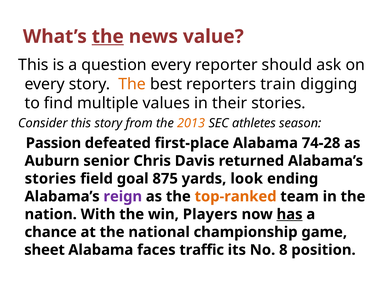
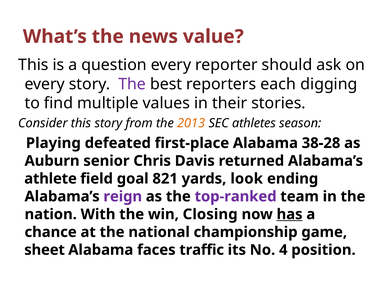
the at (108, 37) underline: present -> none
The at (132, 84) colour: orange -> purple
train: train -> each
Passion: Passion -> Playing
74-28: 74-28 -> 38-28
stories at (50, 179): stories -> athlete
875: 875 -> 821
top-ranked colour: orange -> purple
Players: Players -> Closing
8: 8 -> 4
